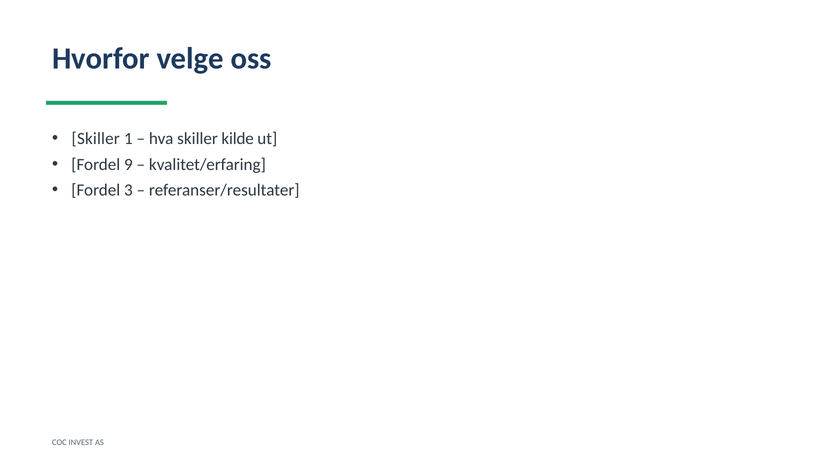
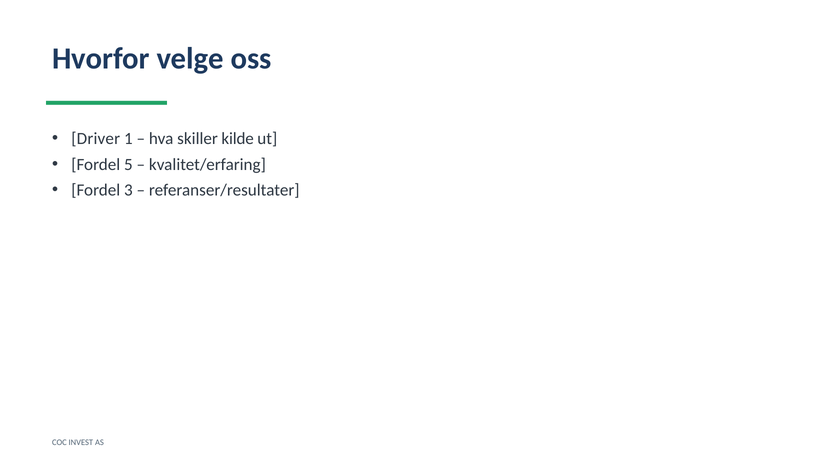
Skiller at (96, 139): Skiller -> Driver
9: 9 -> 5
